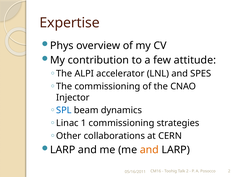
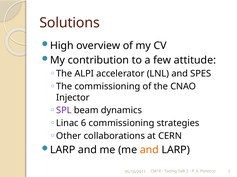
Expertise: Expertise -> Solutions
Phys: Phys -> High
SPL colour: blue -> purple
1: 1 -> 6
